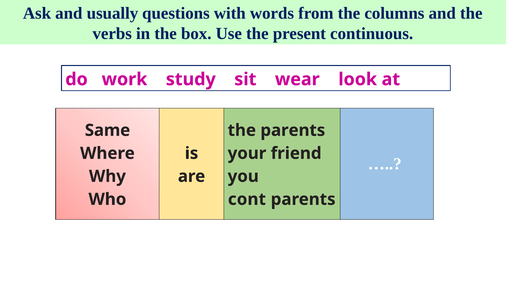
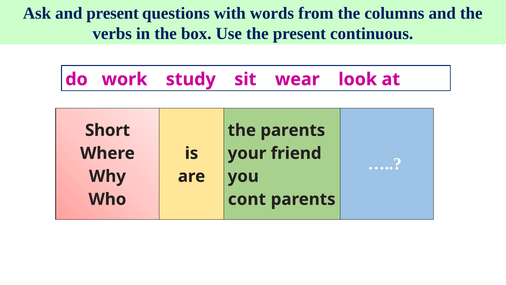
and usually: usually -> present
Same: Same -> Short
